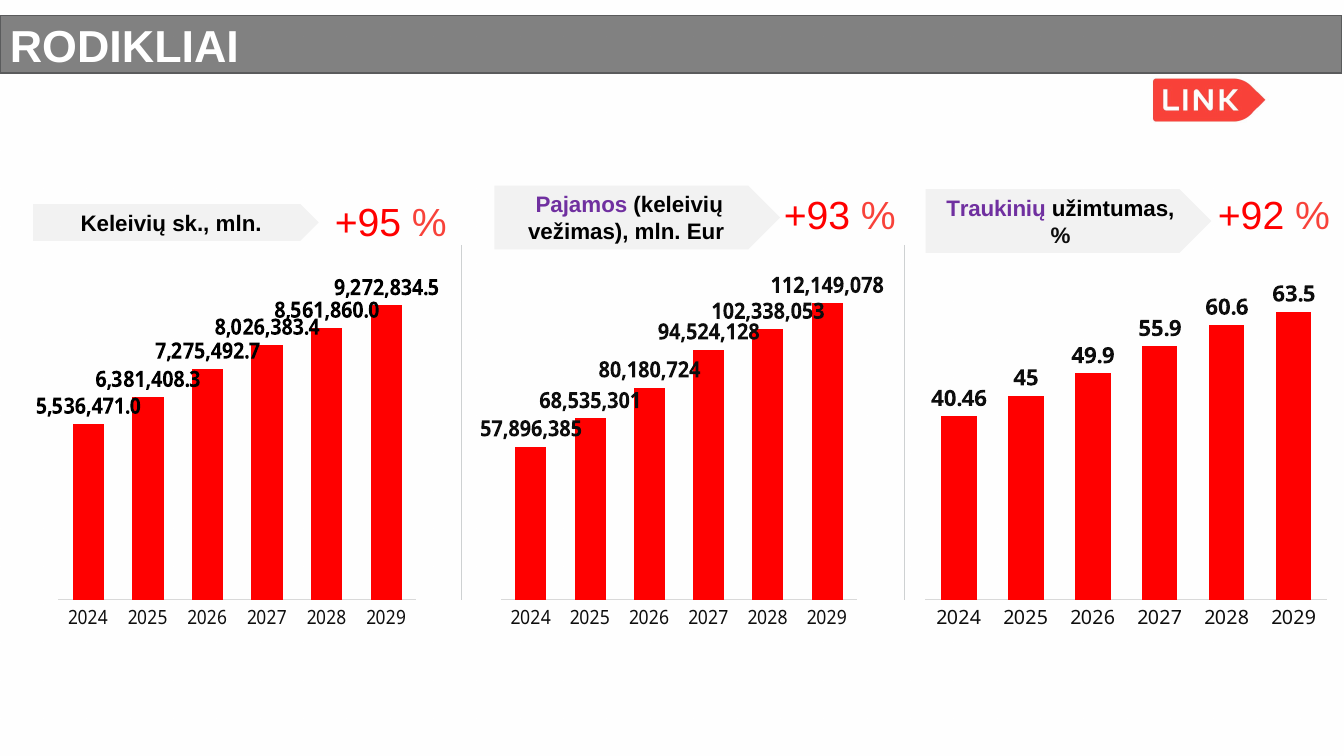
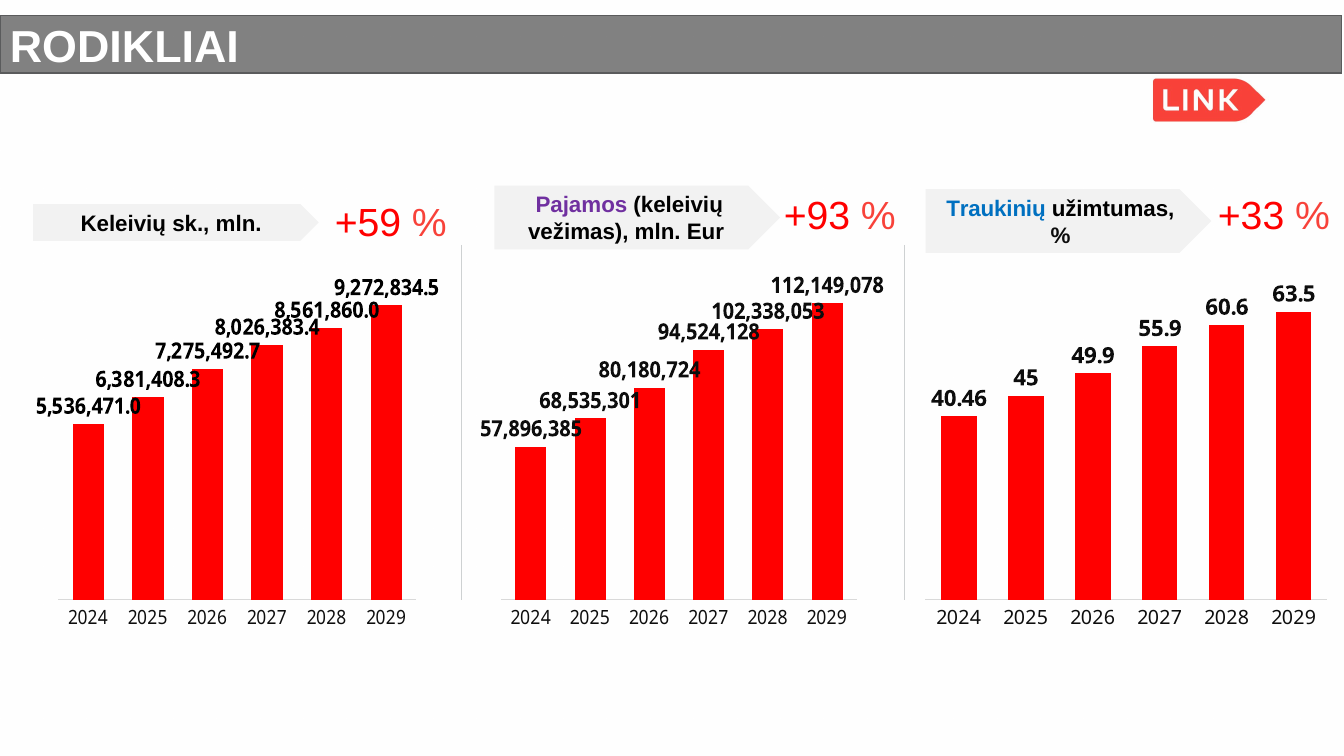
Traukinių colour: purple -> blue
+95: +95 -> +59
+92: +92 -> +33
